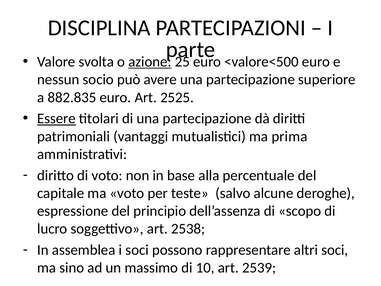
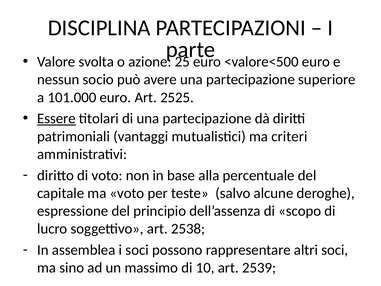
azione underline: present -> none
882.835: 882.835 -> 101.000
prima: prima -> criteri
